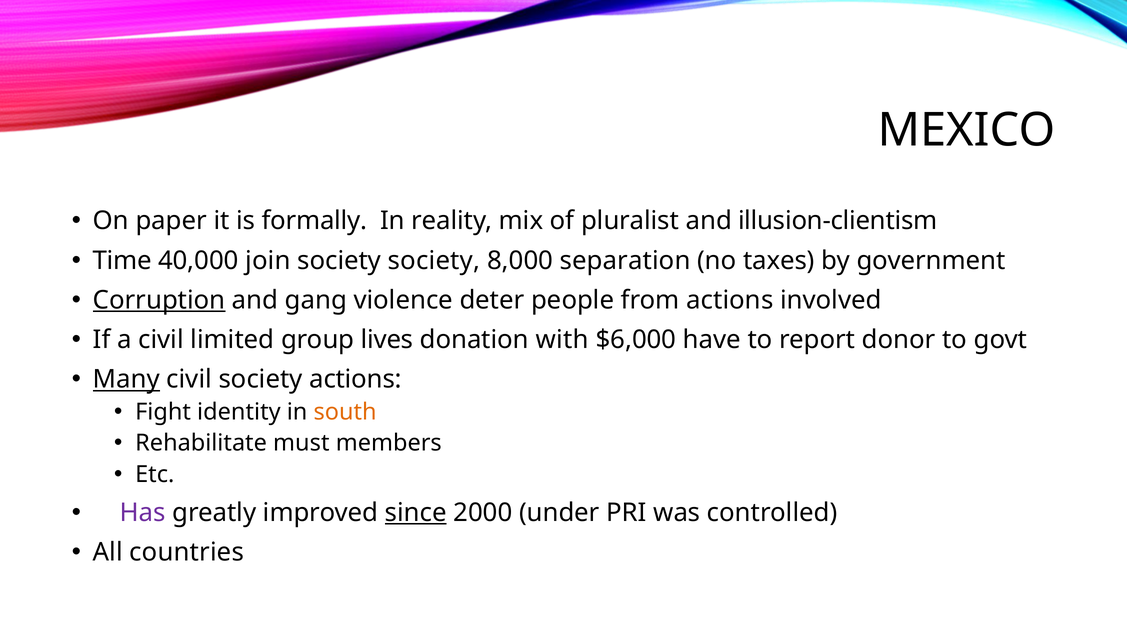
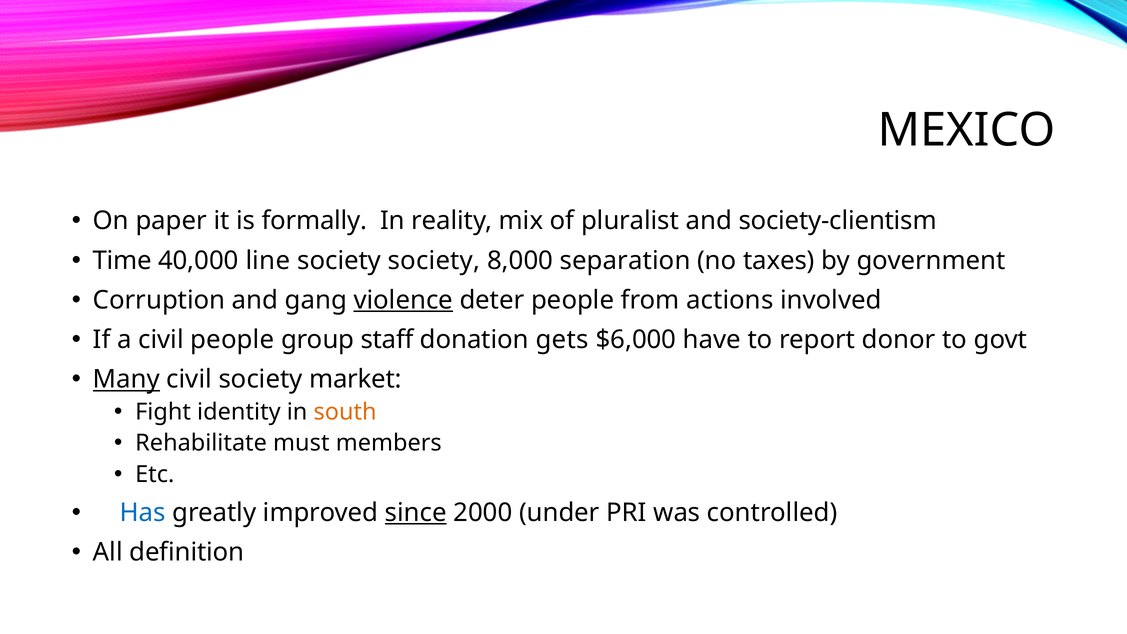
illusion-clientism: illusion-clientism -> society-clientism
join: join -> line
Corruption underline: present -> none
violence underline: none -> present
civil limited: limited -> people
lives: lives -> staff
with: with -> gets
society actions: actions -> market
Has colour: purple -> blue
countries: countries -> definition
